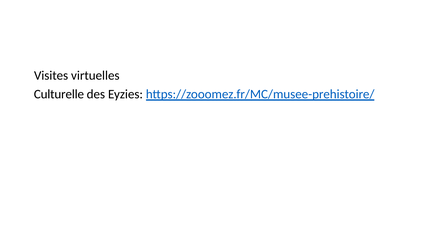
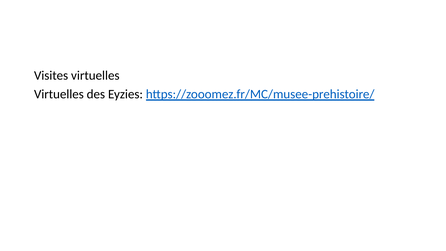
Culturelle at (59, 94): Culturelle -> Virtuelles
